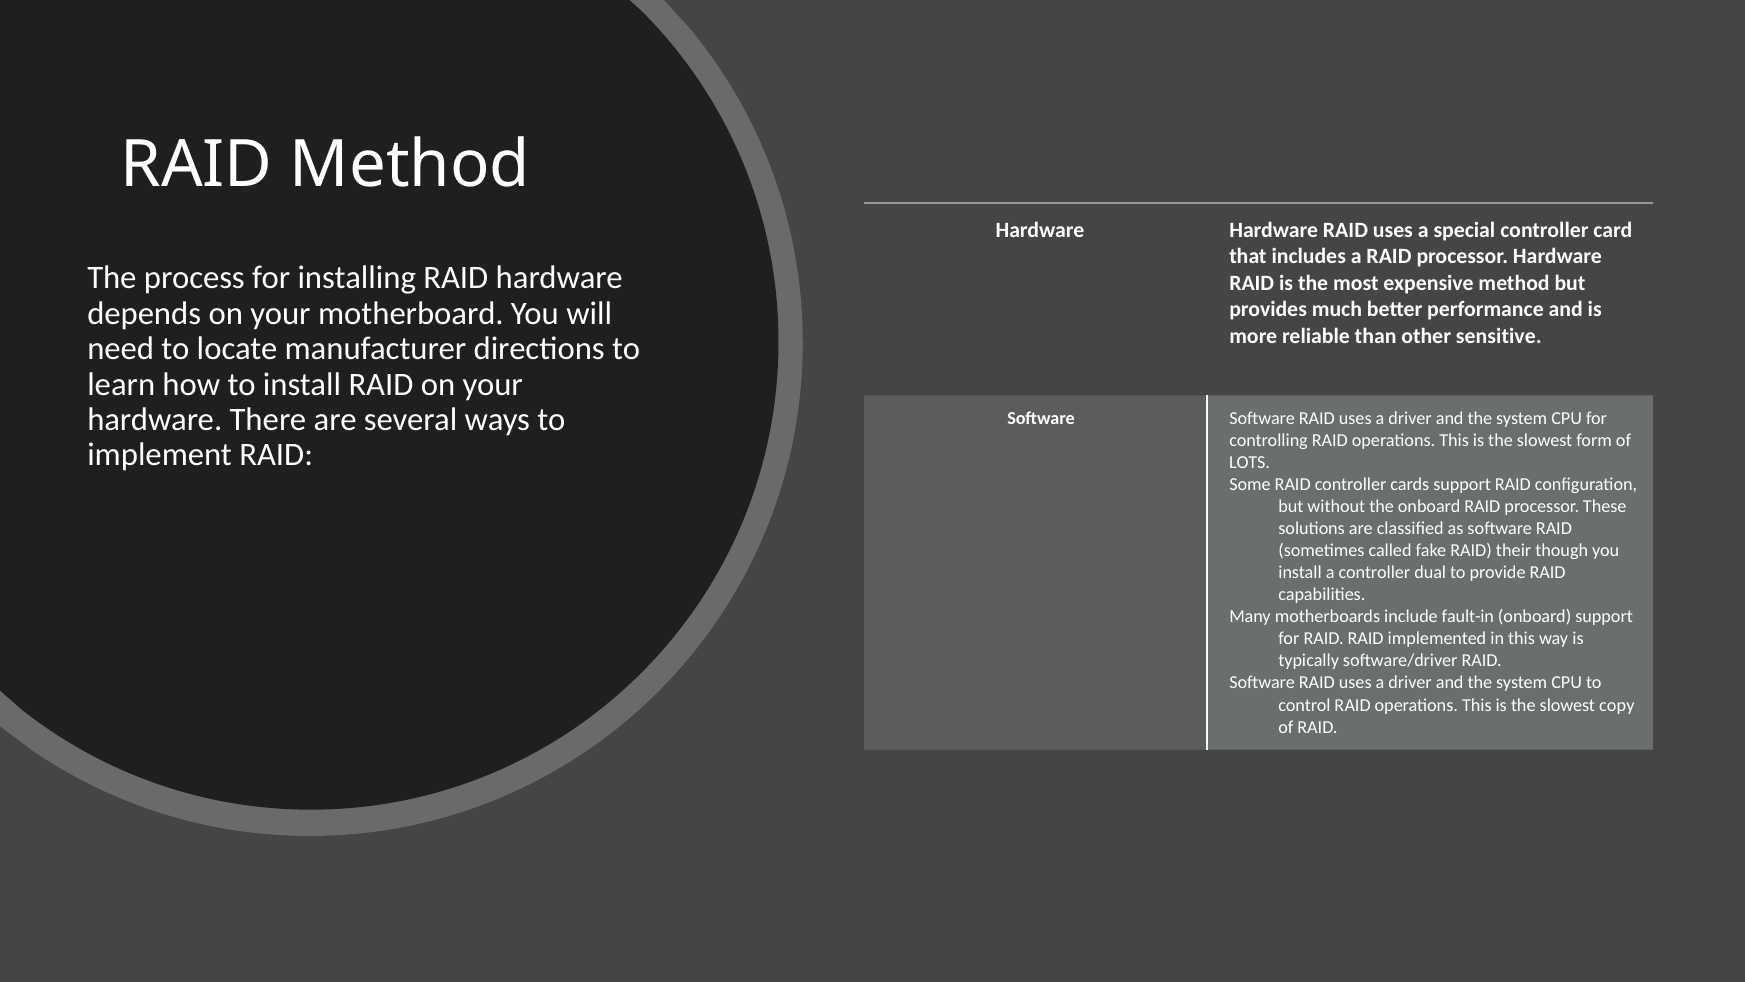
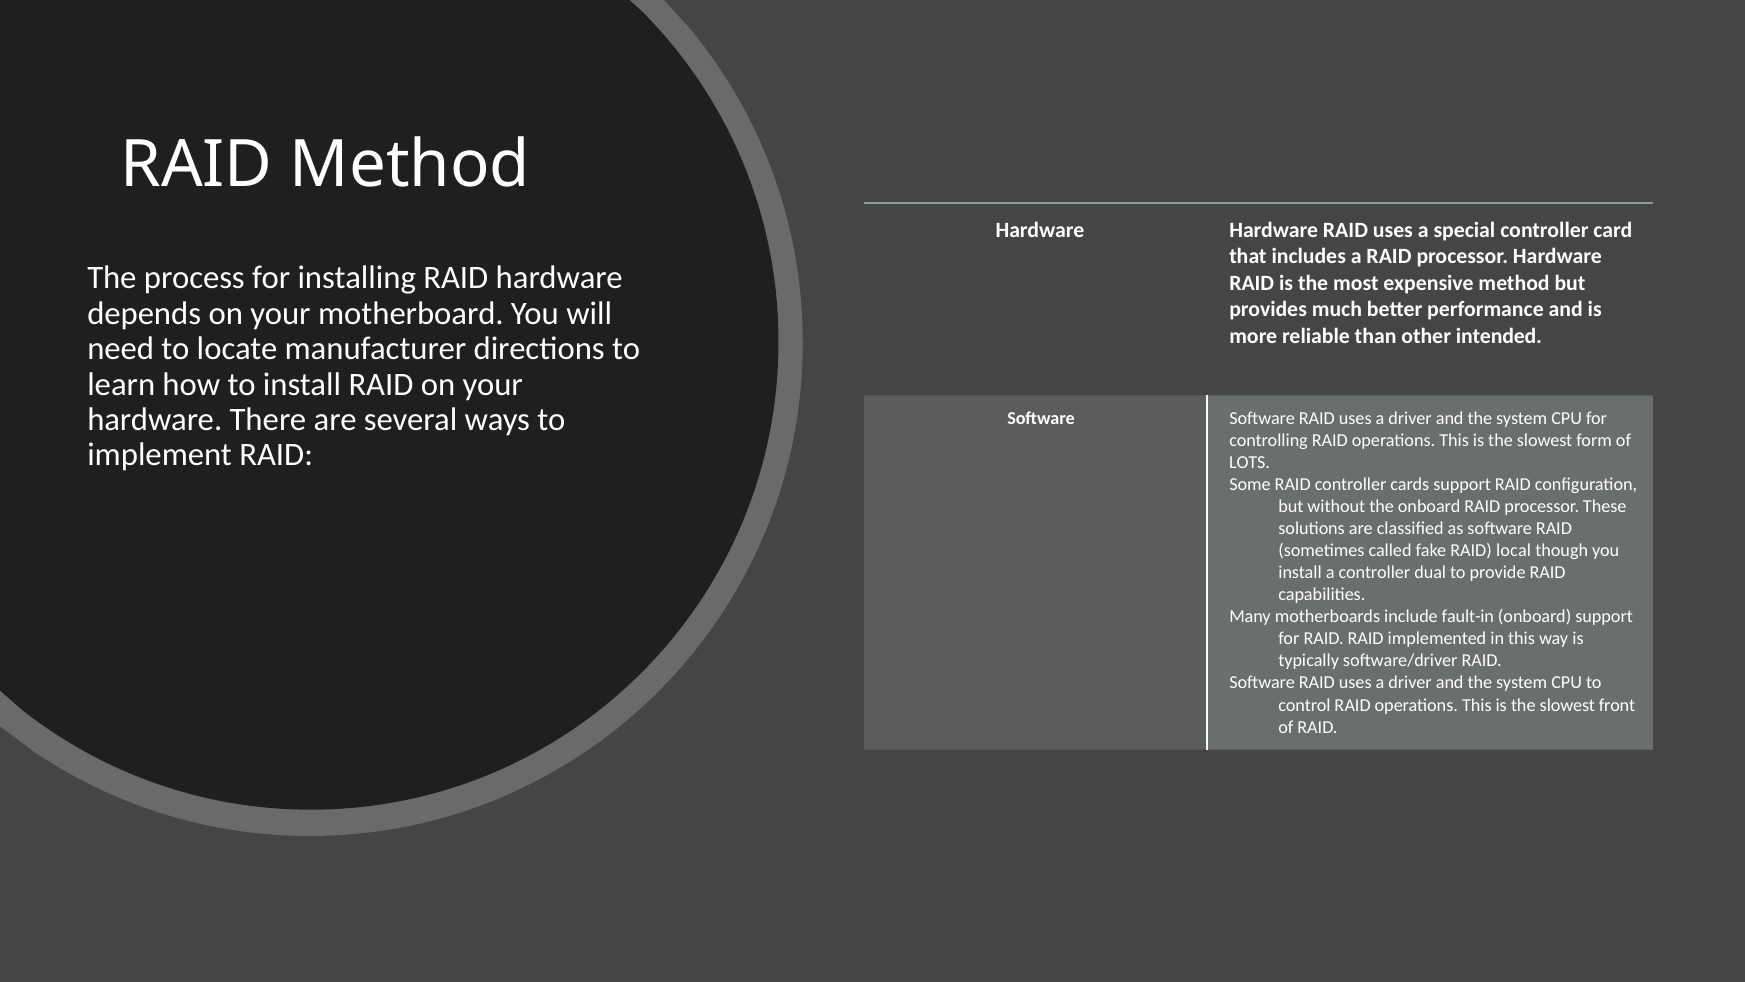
sensitive: sensitive -> intended
their: their -> local
copy: copy -> front
